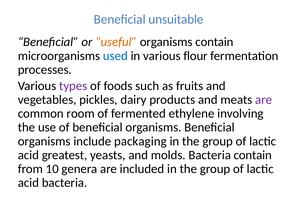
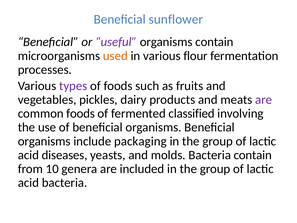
unsuitable: unsuitable -> sunflower
useful colour: orange -> purple
used colour: blue -> orange
common room: room -> foods
ethylene: ethylene -> classified
greatest: greatest -> diseases
